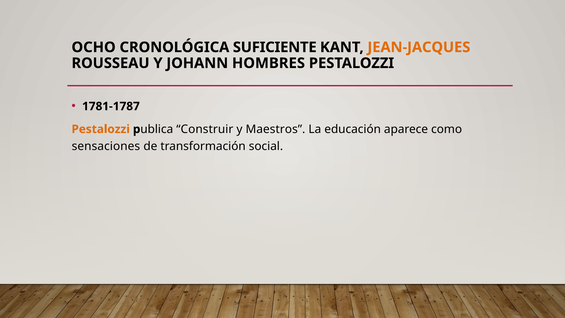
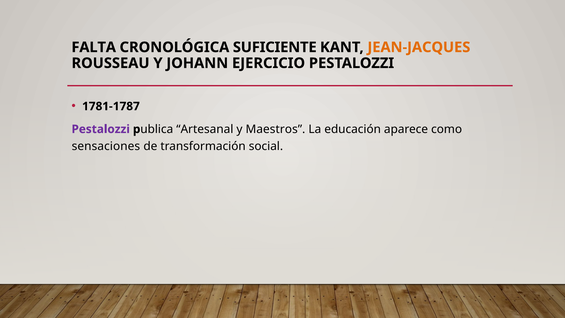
OCHO: OCHO -> FALTA
HOMBRES: HOMBRES -> EJERCICIO
Pestalozzi at (101, 129) colour: orange -> purple
Construir: Construir -> Artesanal
